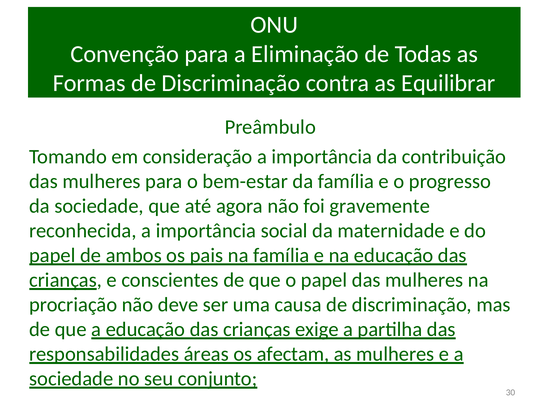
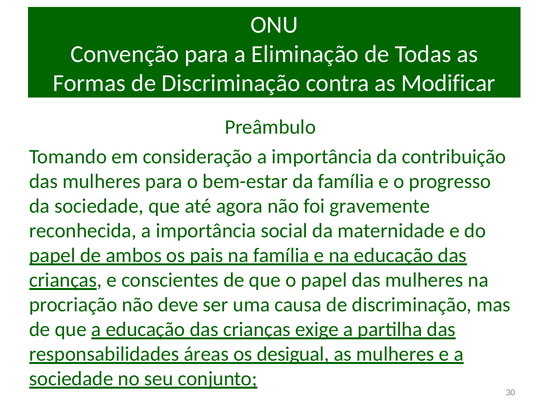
Equilibrar: Equilibrar -> Modificar
afectam: afectam -> desigual
